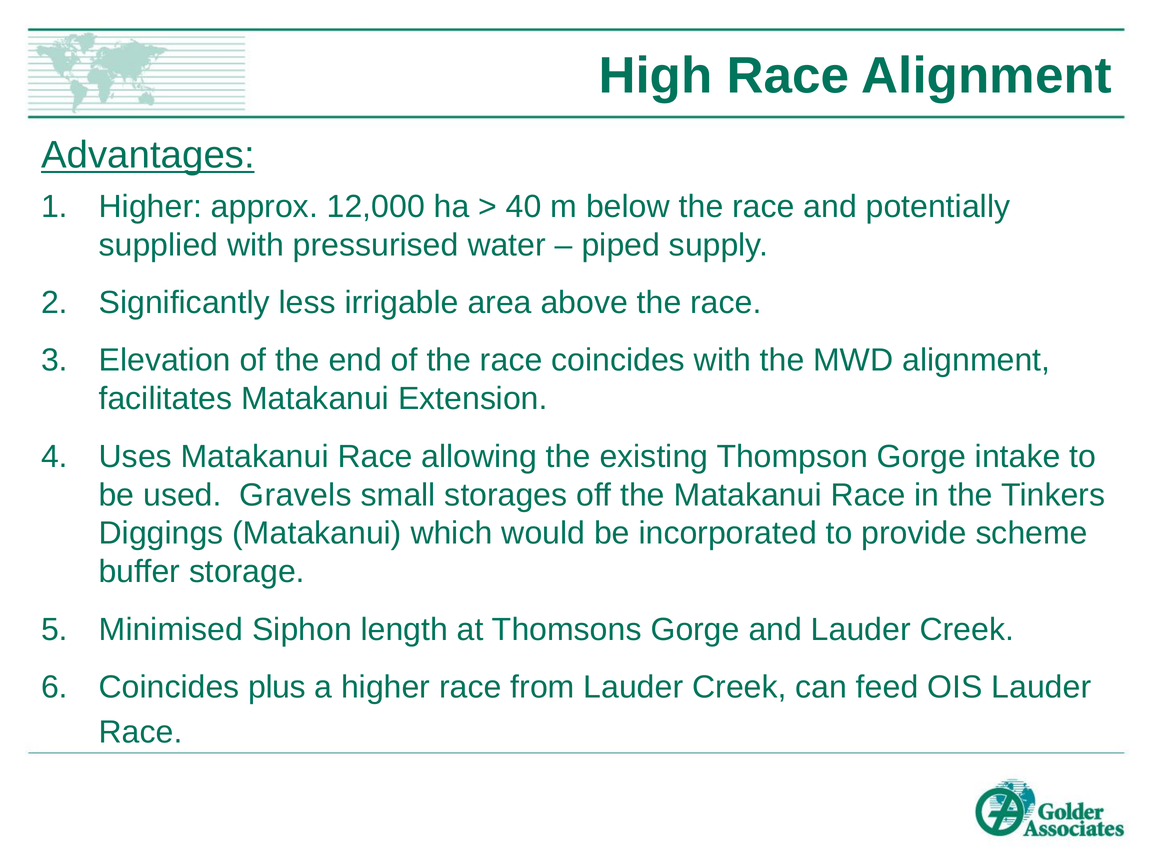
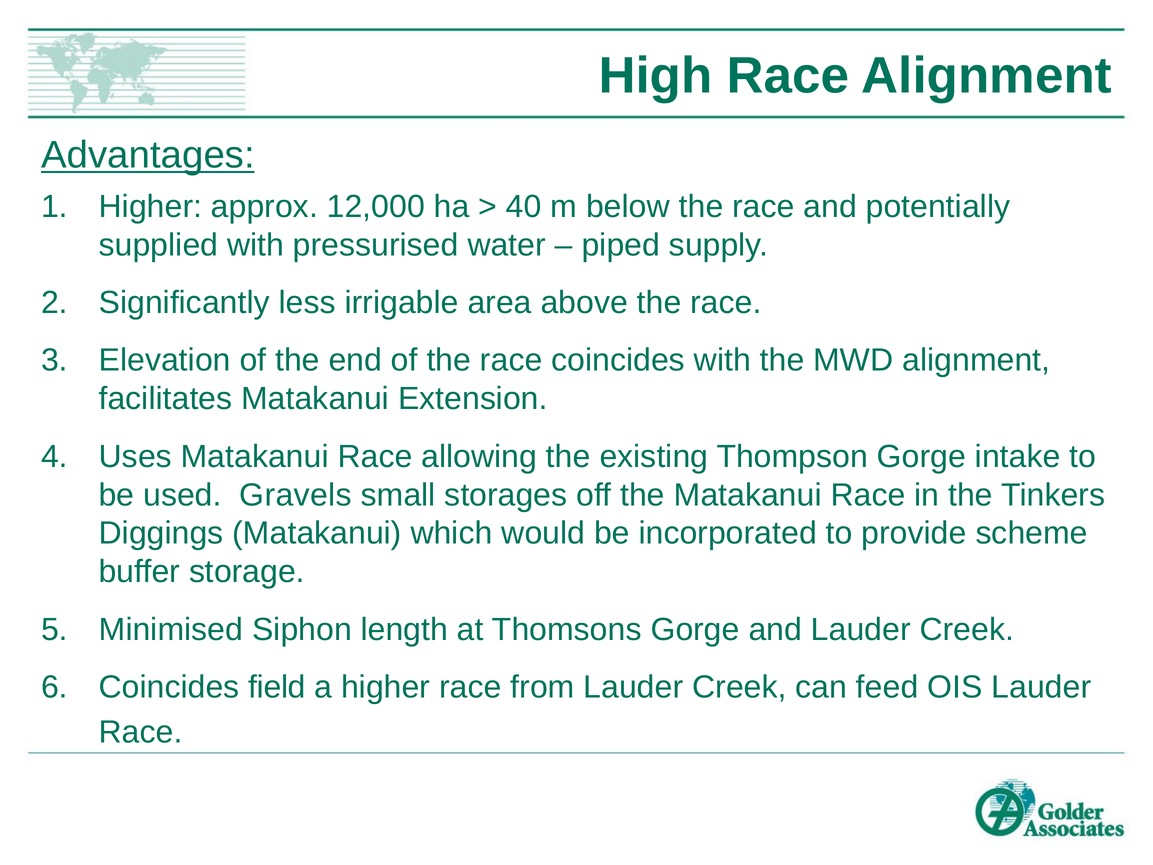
plus: plus -> field
